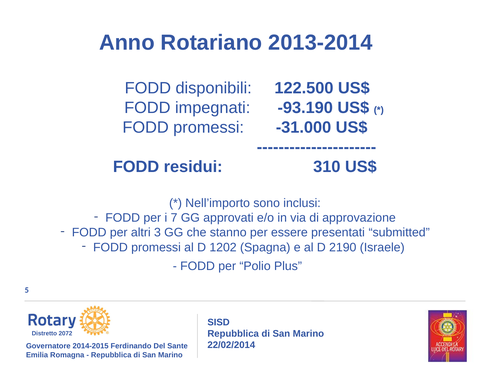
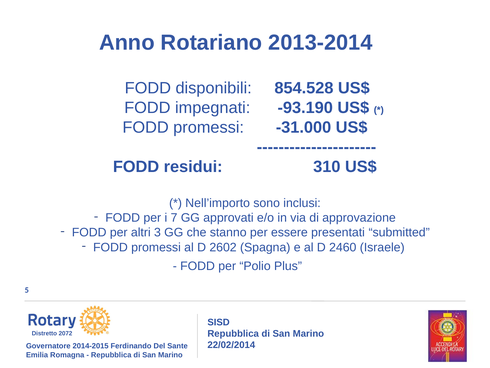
122.500: 122.500 -> 854.528
1202: 1202 -> 2602
2190: 2190 -> 2460
